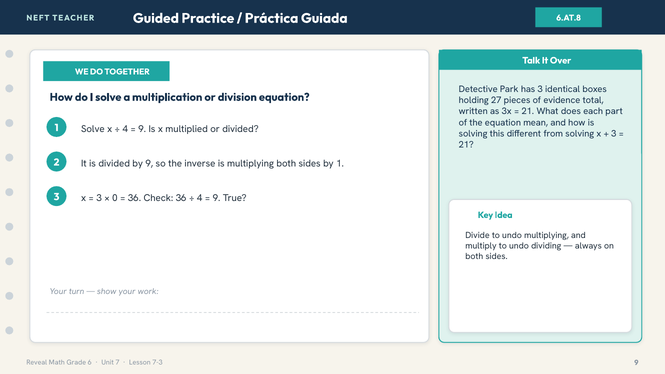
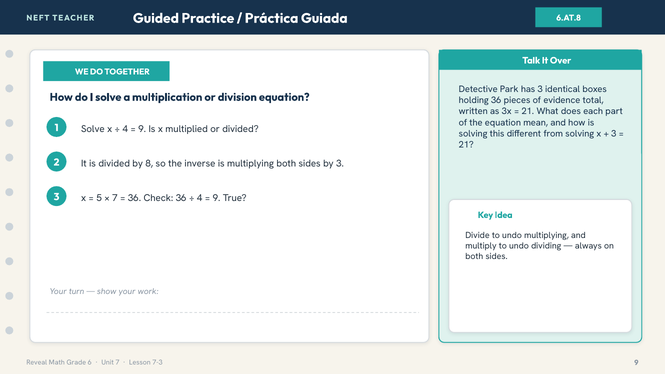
holding 27: 27 -> 36
by 9: 9 -> 8
by 1: 1 -> 3
3 at (99, 198): 3 -> 5
0 at (115, 198): 0 -> 7
